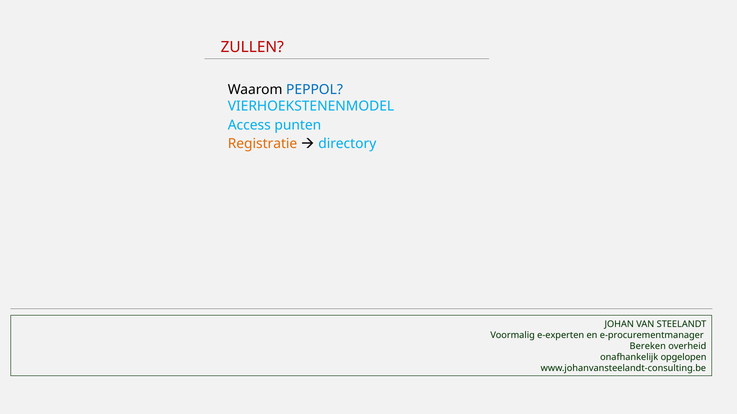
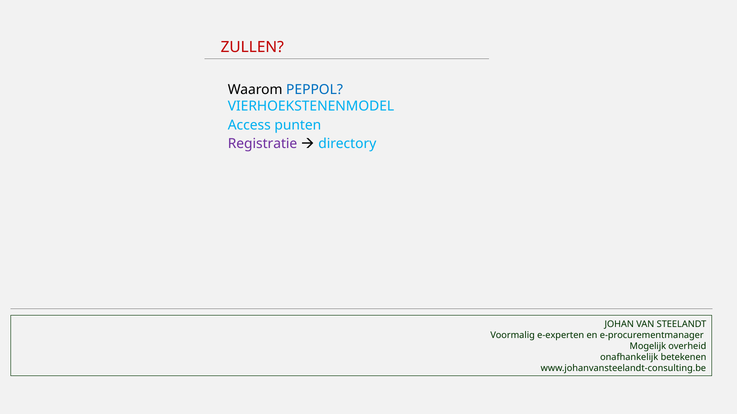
Registratie colour: orange -> purple
Bereken: Bereken -> Mogelijk
opgelopen: opgelopen -> betekenen
